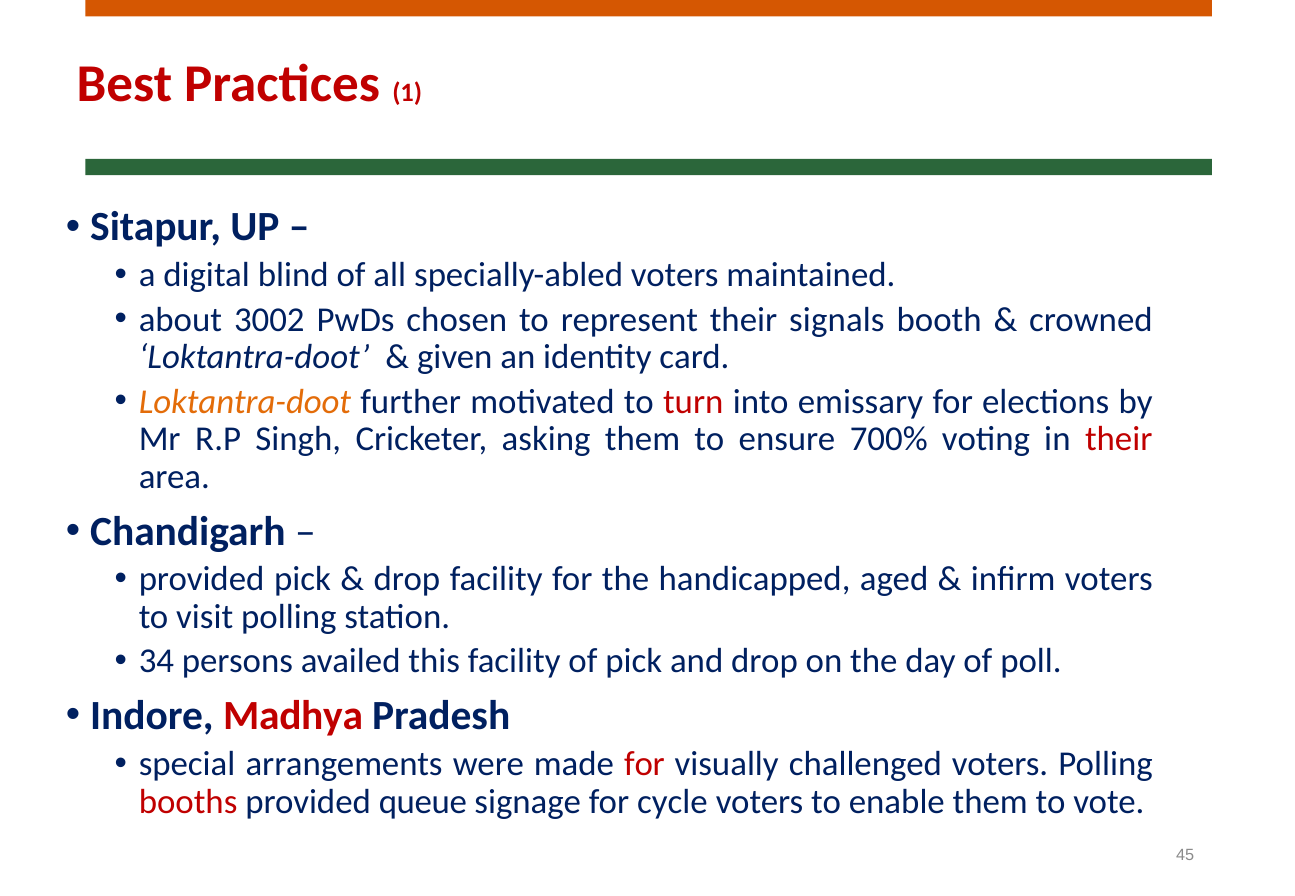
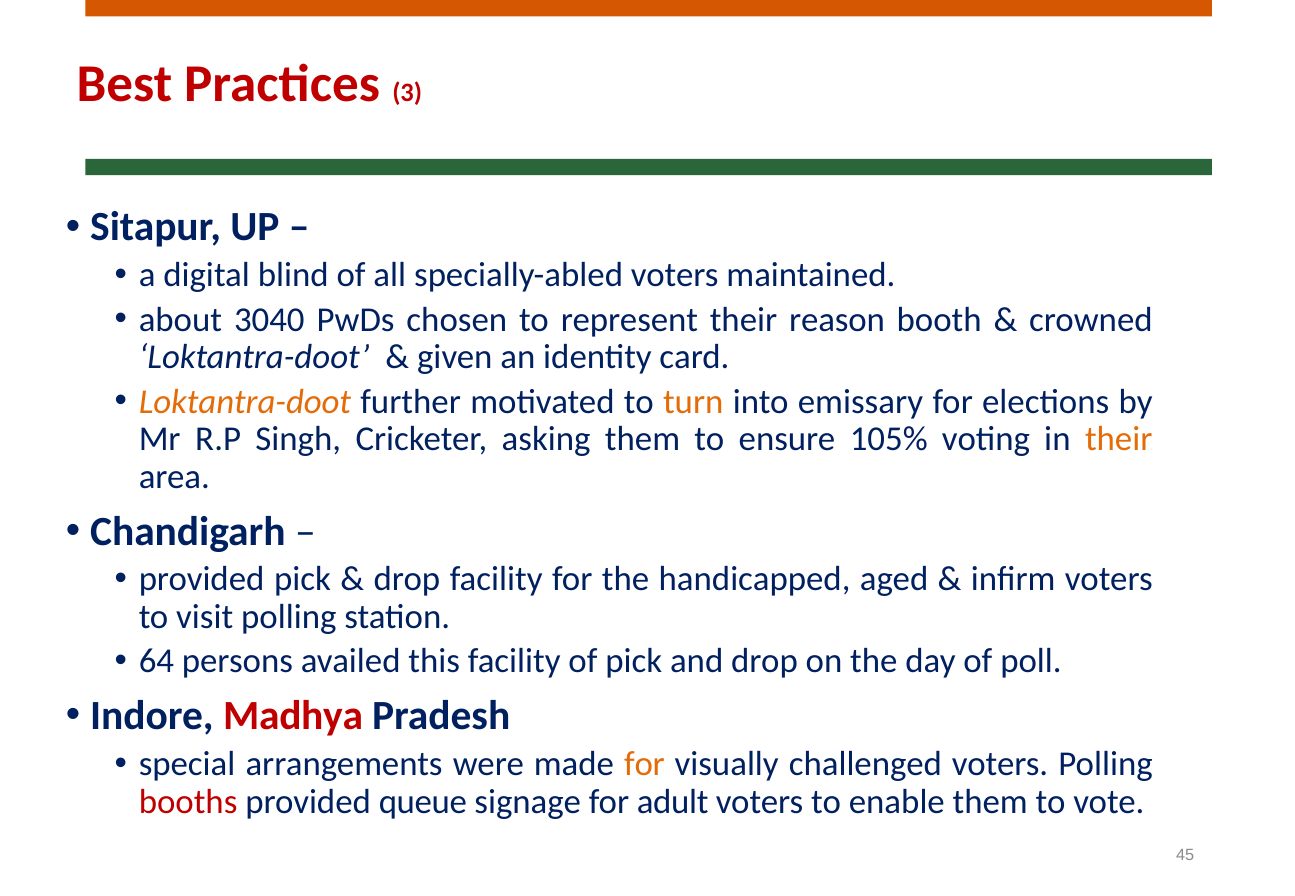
1: 1 -> 3
3002: 3002 -> 3040
signals: signals -> reason
turn colour: red -> orange
700%: 700% -> 105%
their at (1119, 439) colour: red -> orange
34: 34 -> 64
for at (644, 764) colour: red -> orange
cycle: cycle -> adult
